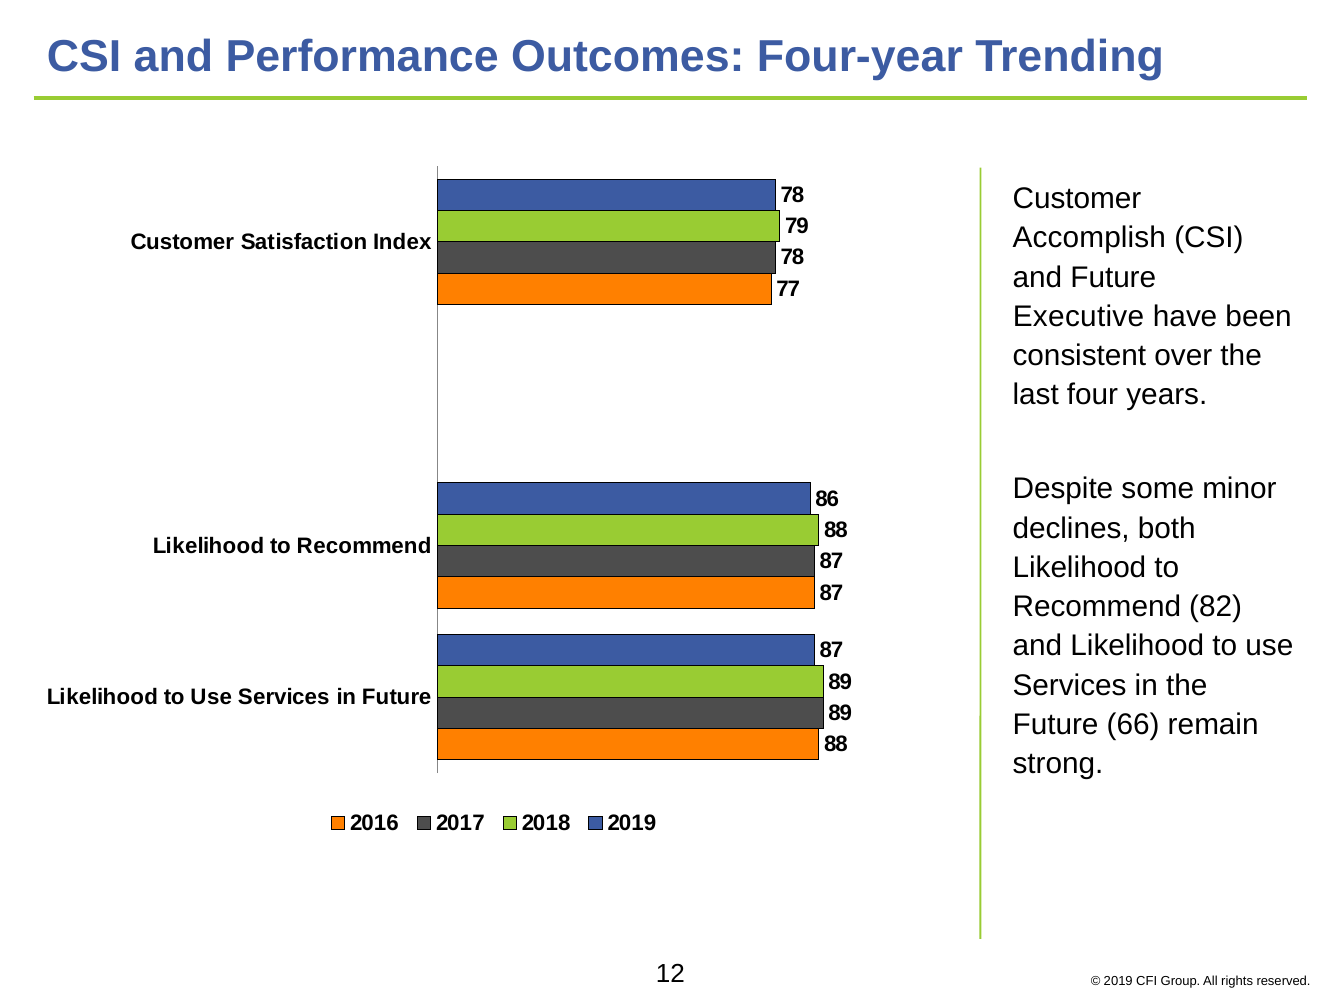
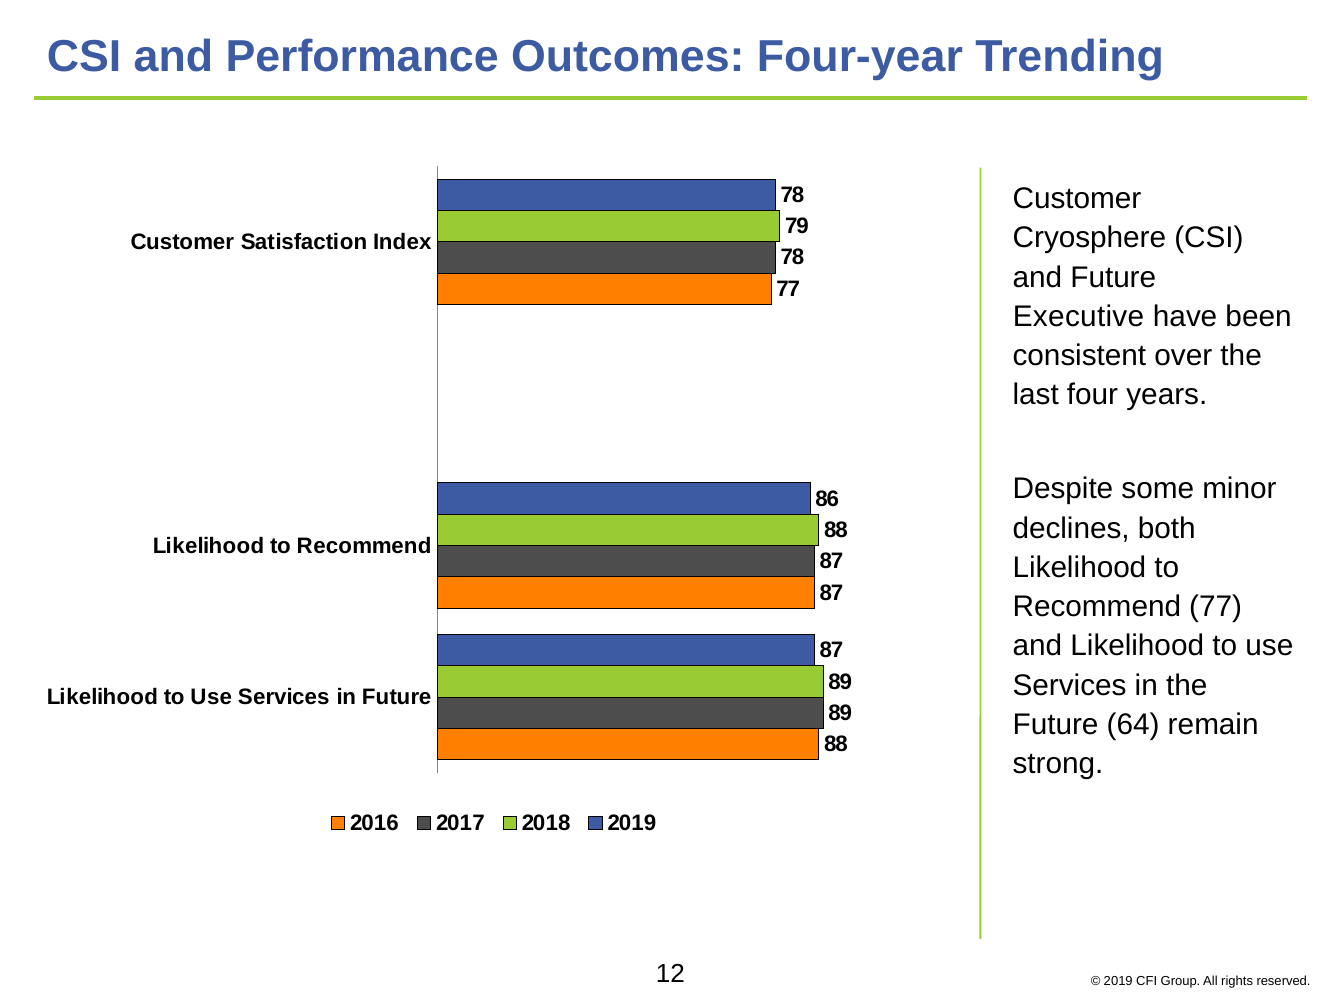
Accomplish: Accomplish -> Cryosphere
Recommend 82: 82 -> 77
66: 66 -> 64
